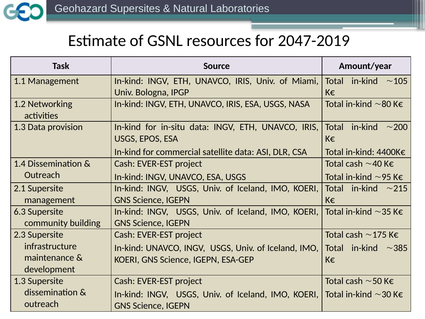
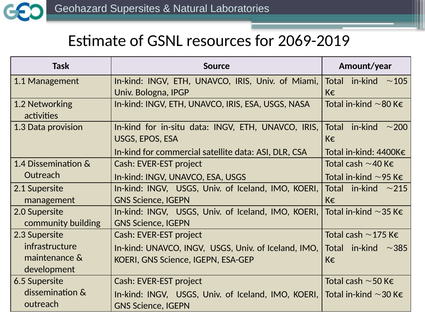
2047-2019: 2047-2019 -> 2069-2019
6.3: 6.3 -> 2.0
1.3 at (20, 281): 1.3 -> 6.5
